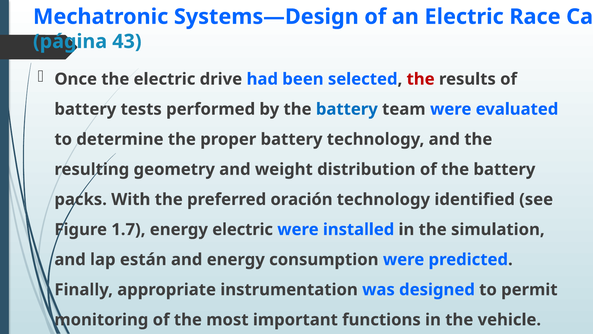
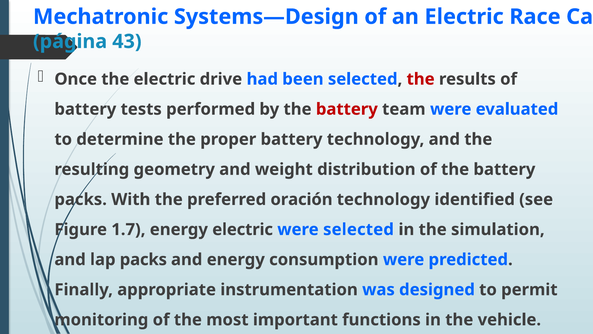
battery at (347, 109) colour: blue -> red
were installed: installed -> selected
lap están: están -> packs
